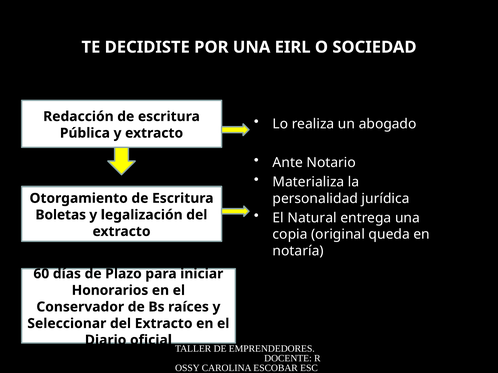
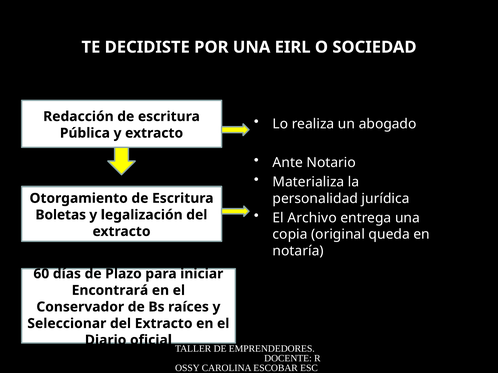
Natural: Natural -> Archivo
Honorarios: Honorarios -> Encontrará
